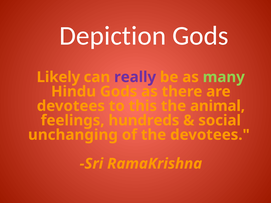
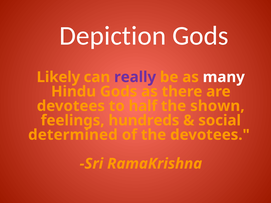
many colour: light green -> white
this: this -> half
animal: animal -> shown
unchanging: unchanging -> determined
